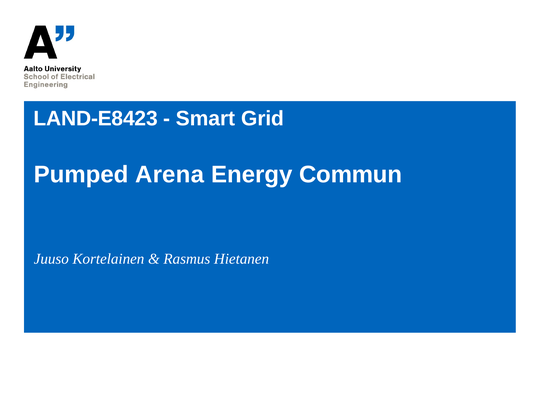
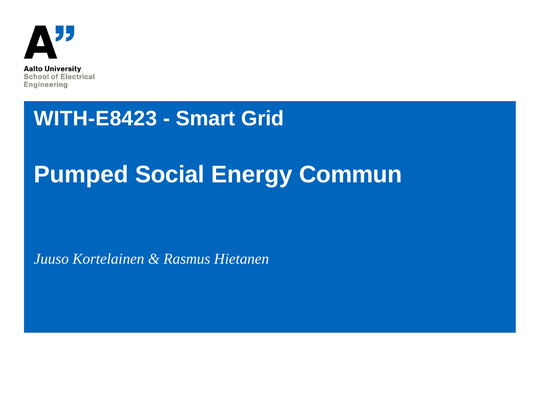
LAND-E8423: LAND-E8423 -> WITH-E8423
Arena: Arena -> Social
